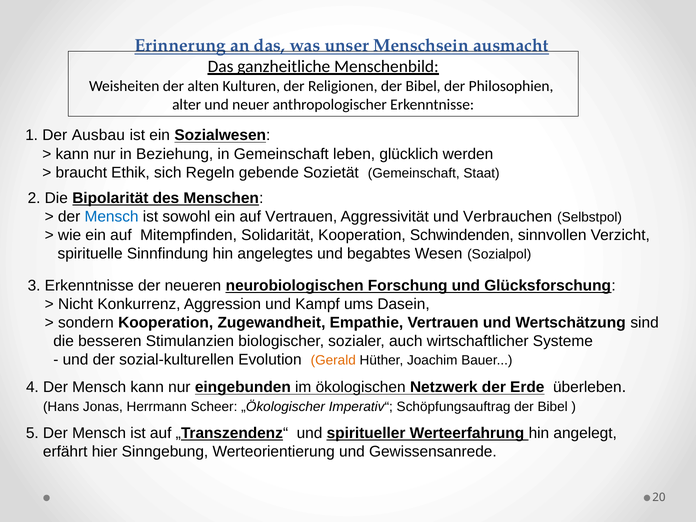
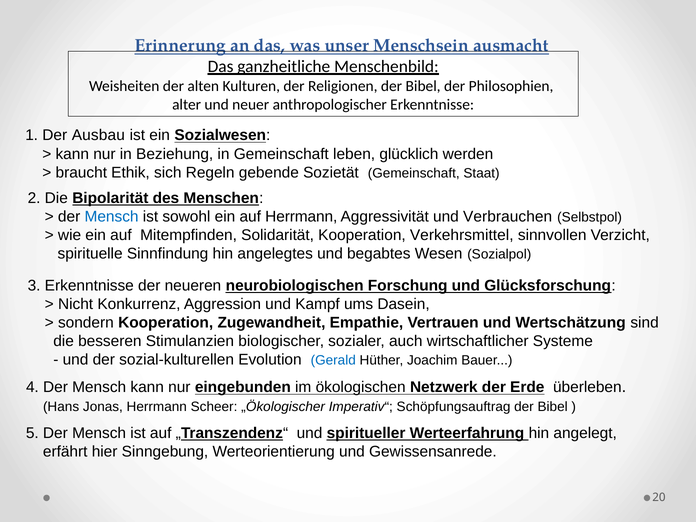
auf Vertrauen: Vertrauen -> Herrmann
Schwindenden: Schwindenden -> Verkehrsmittel
Gerald colour: orange -> blue
